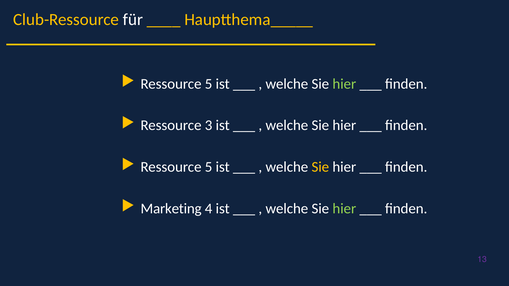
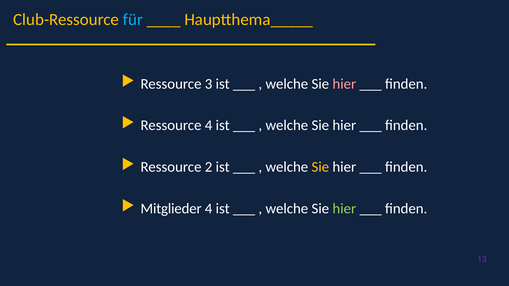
für colour: white -> light blue
5 at (209, 84): 5 -> 3
hier at (344, 84) colour: light green -> pink
Ressource 3: 3 -> 4
5 at (209, 167): 5 -> 2
Marketing: Marketing -> Mitglieder
